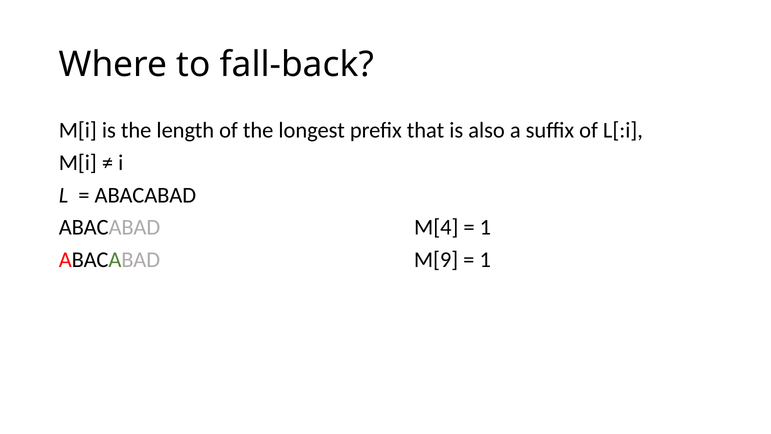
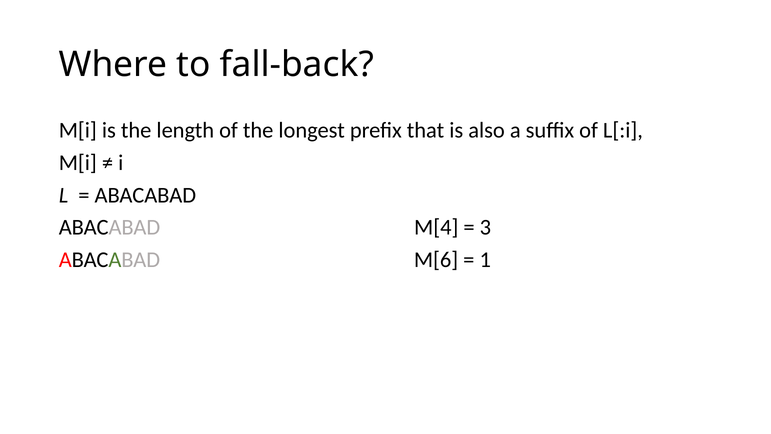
1 at (485, 227): 1 -> 3
M[9: M[9 -> M[6
